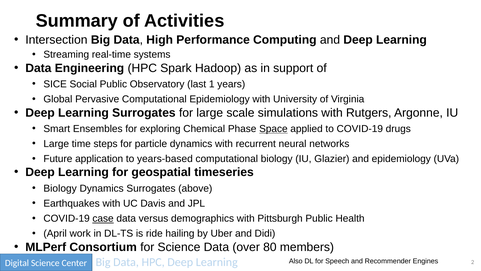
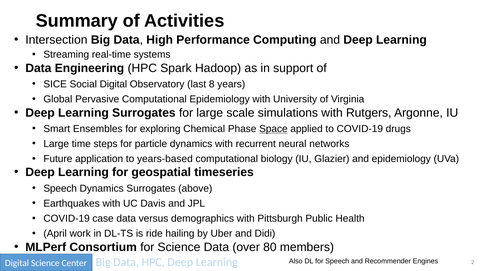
Social Public: Public -> Digital
1: 1 -> 8
Biology at (60, 188): Biology -> Speech
case underline: present -> none
